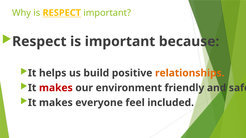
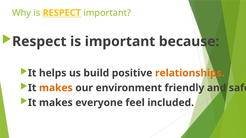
makes at (56, 88) colour: red -> orange
